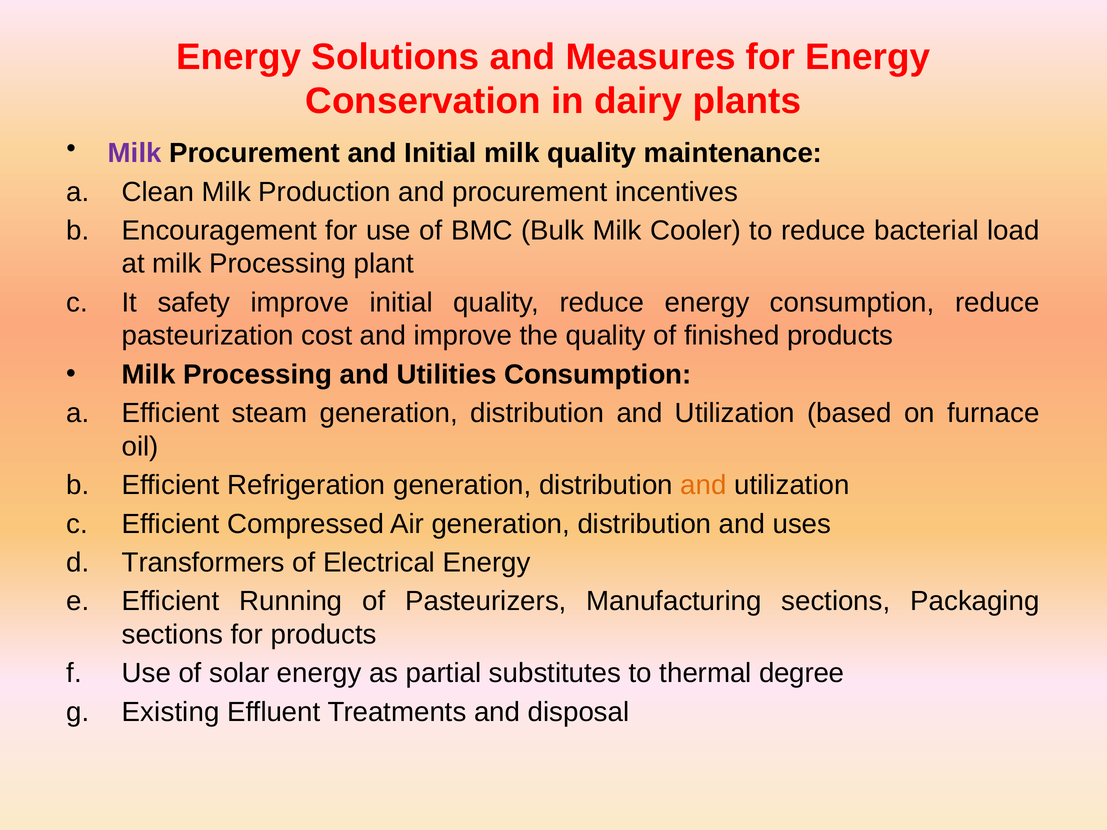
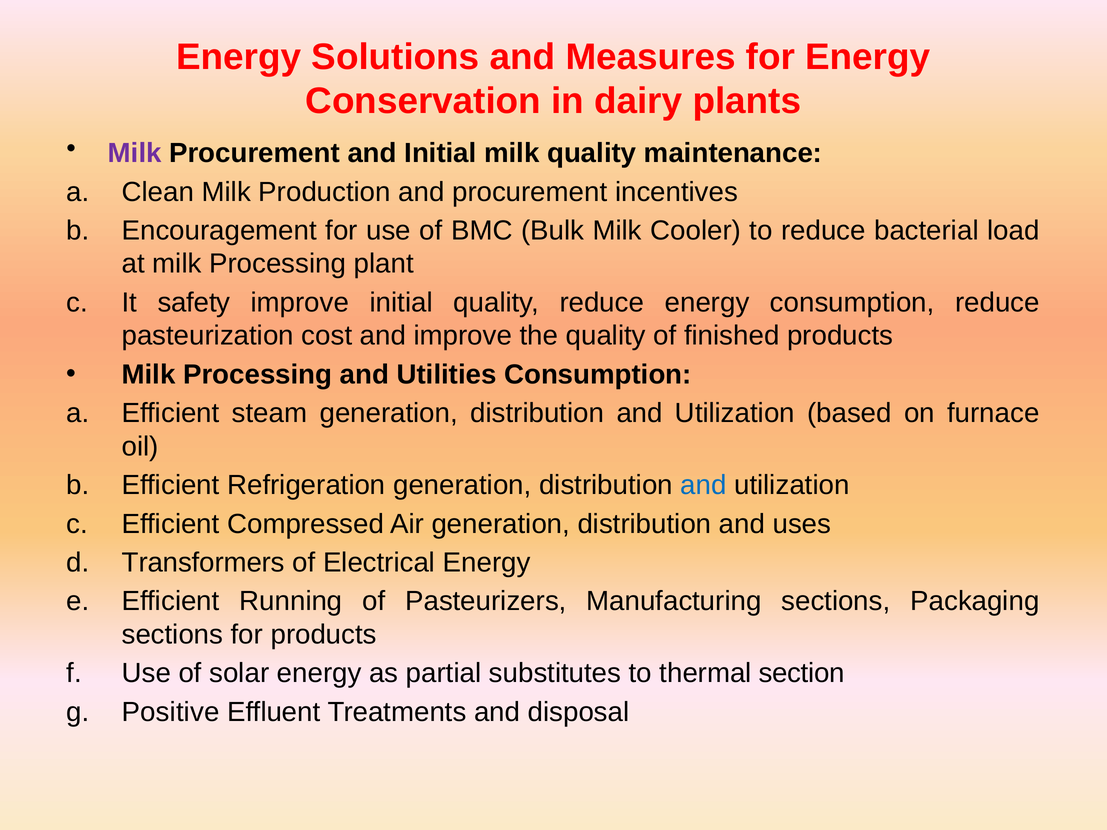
and at (704, 485) colour: orange -> blue
degree: degree -> section
Existing: Existing -> Positive
